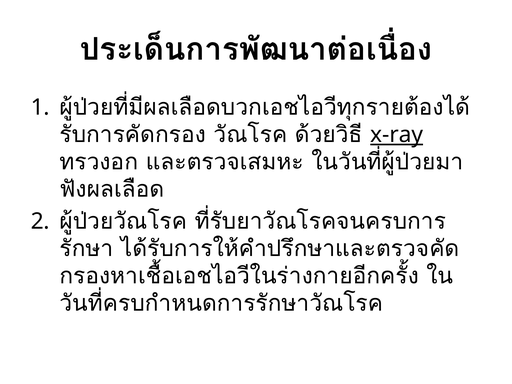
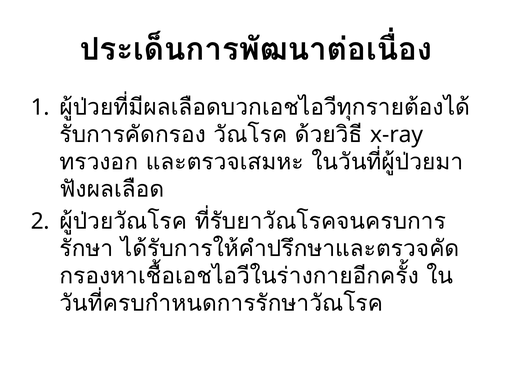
x-ray underline: present -> none
